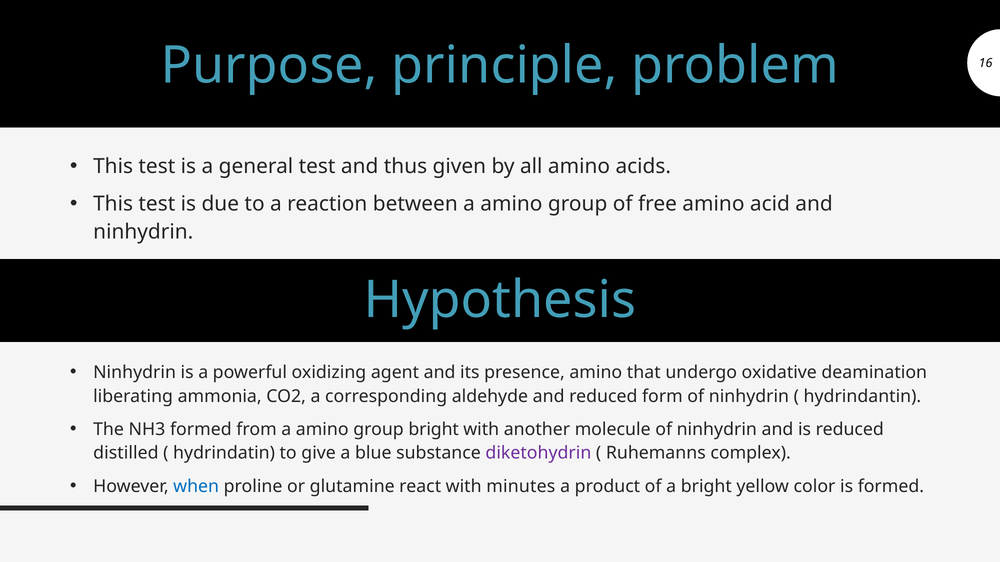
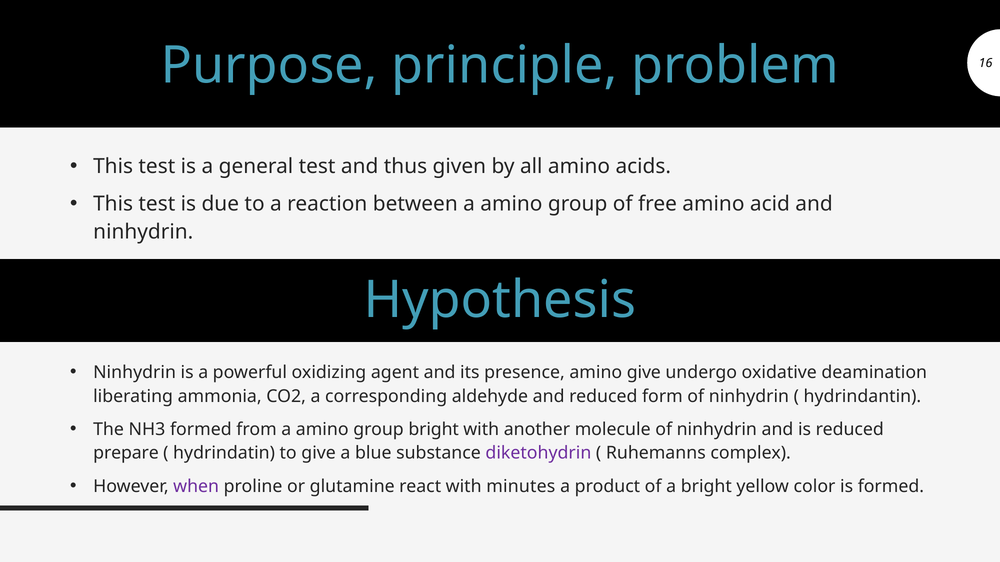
amino that: that -> give
distilled: distilled -> prepare
when colour: blue -> purple
